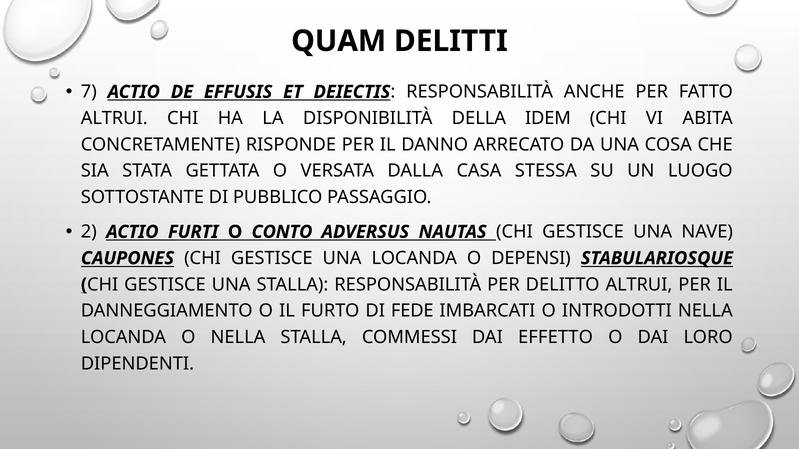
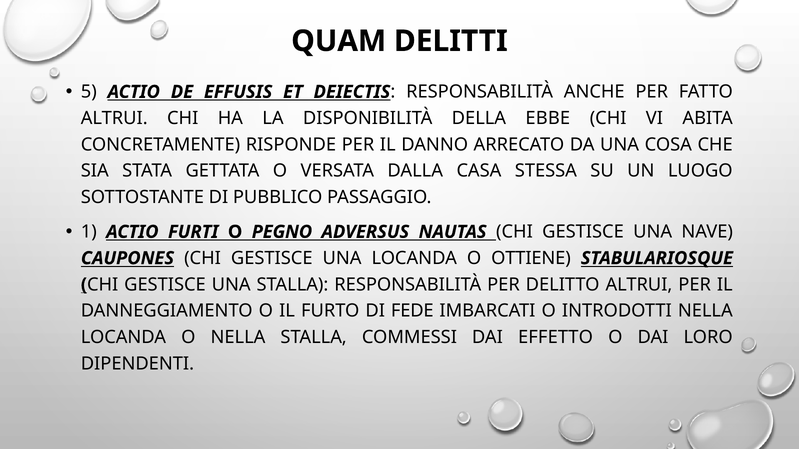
7: 7 -> 5
IDEM: IDEM -> EBBE
2: 2 -> 1
CONTO: CONTO -> PEGNO
DEPENSI: DEPENSI -> OTTIENE
